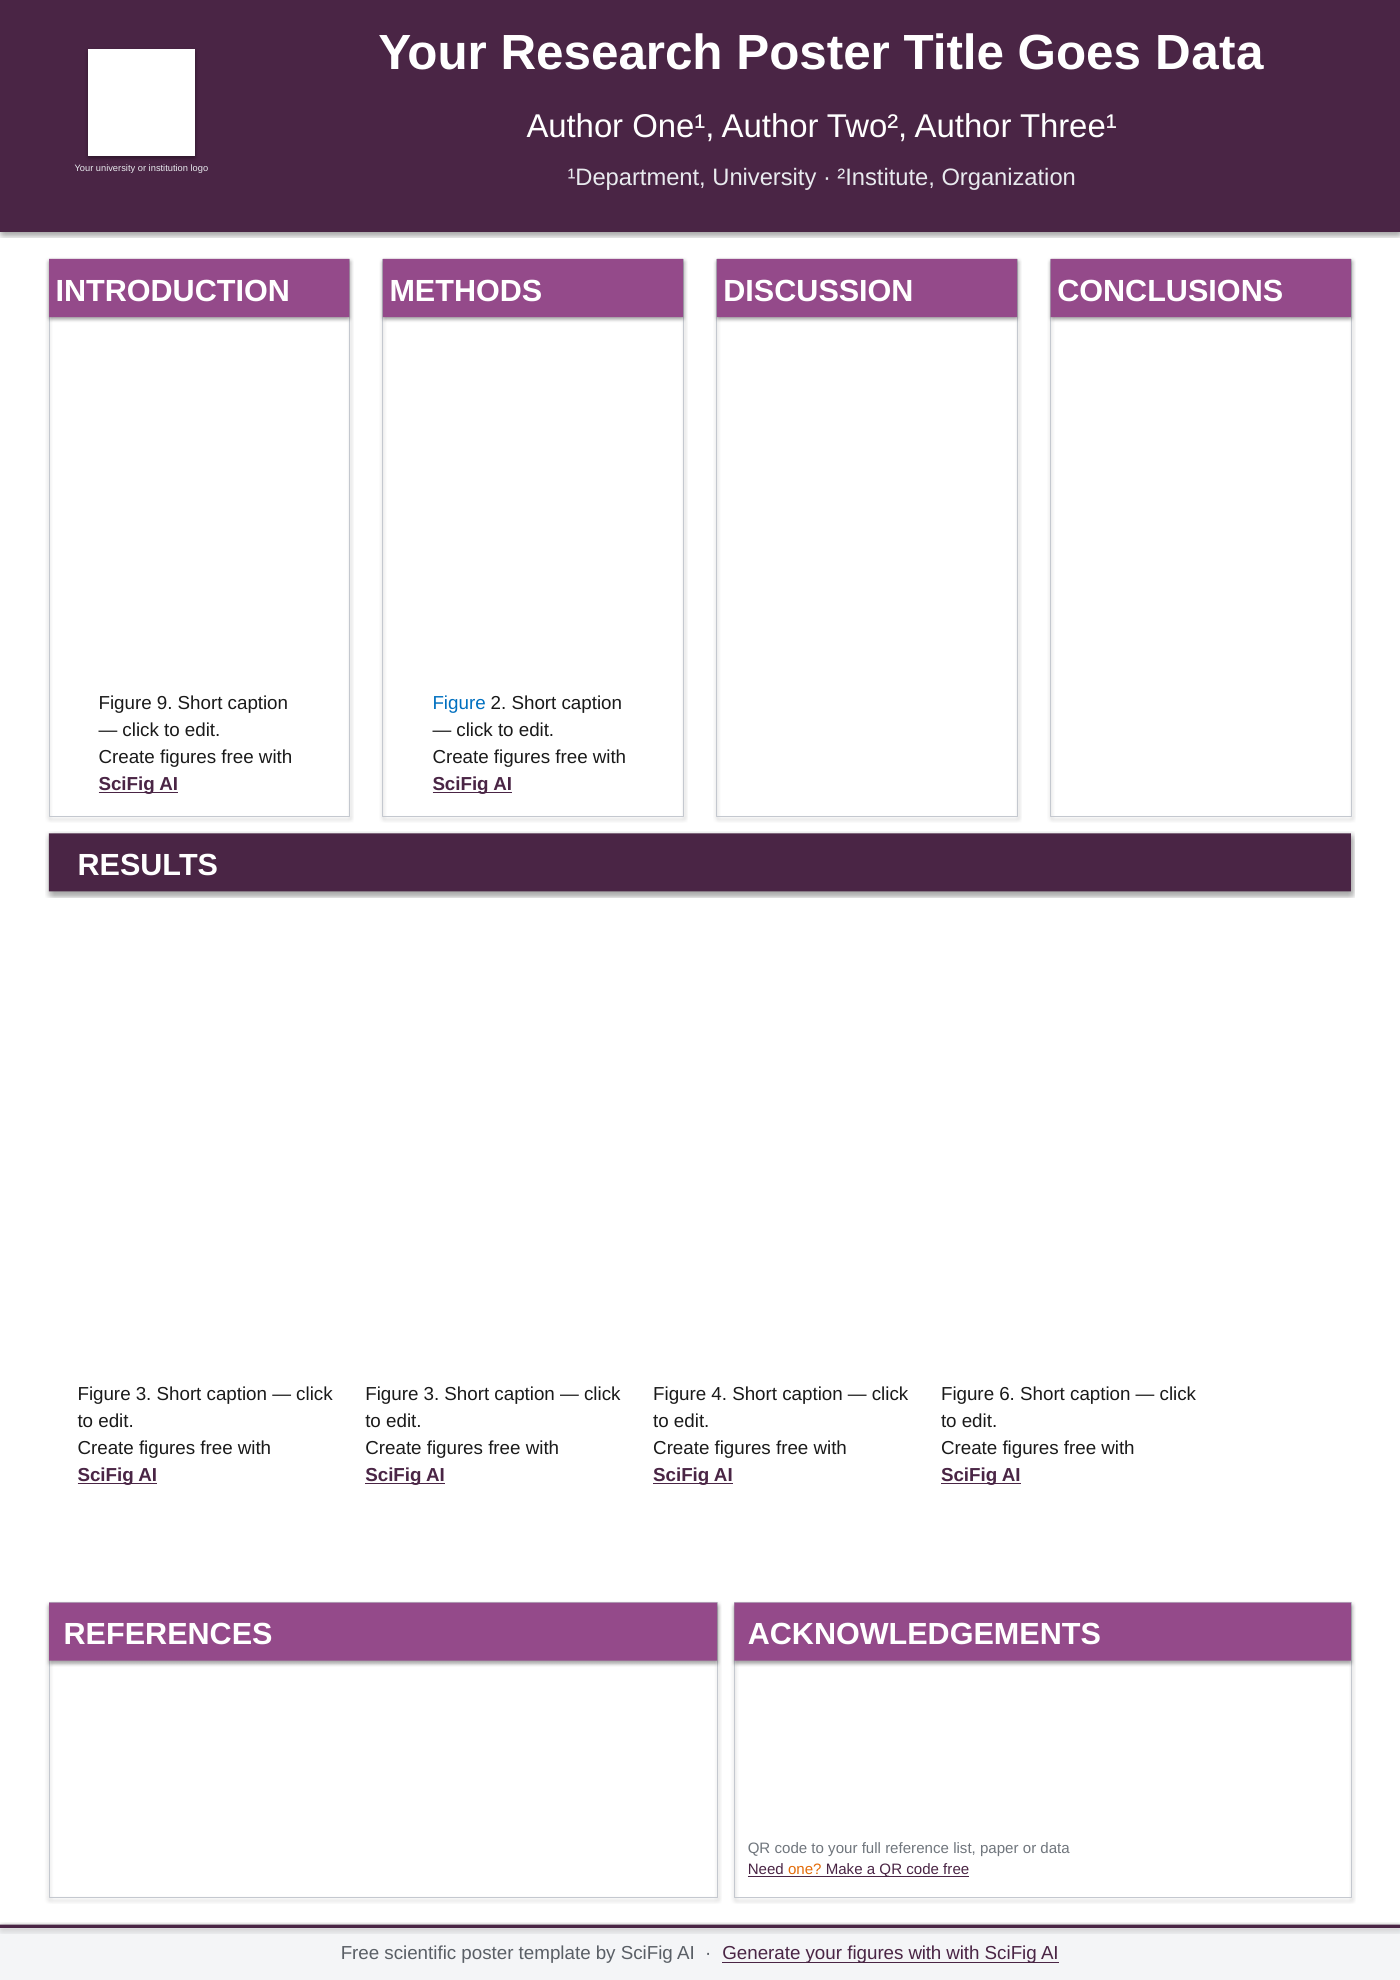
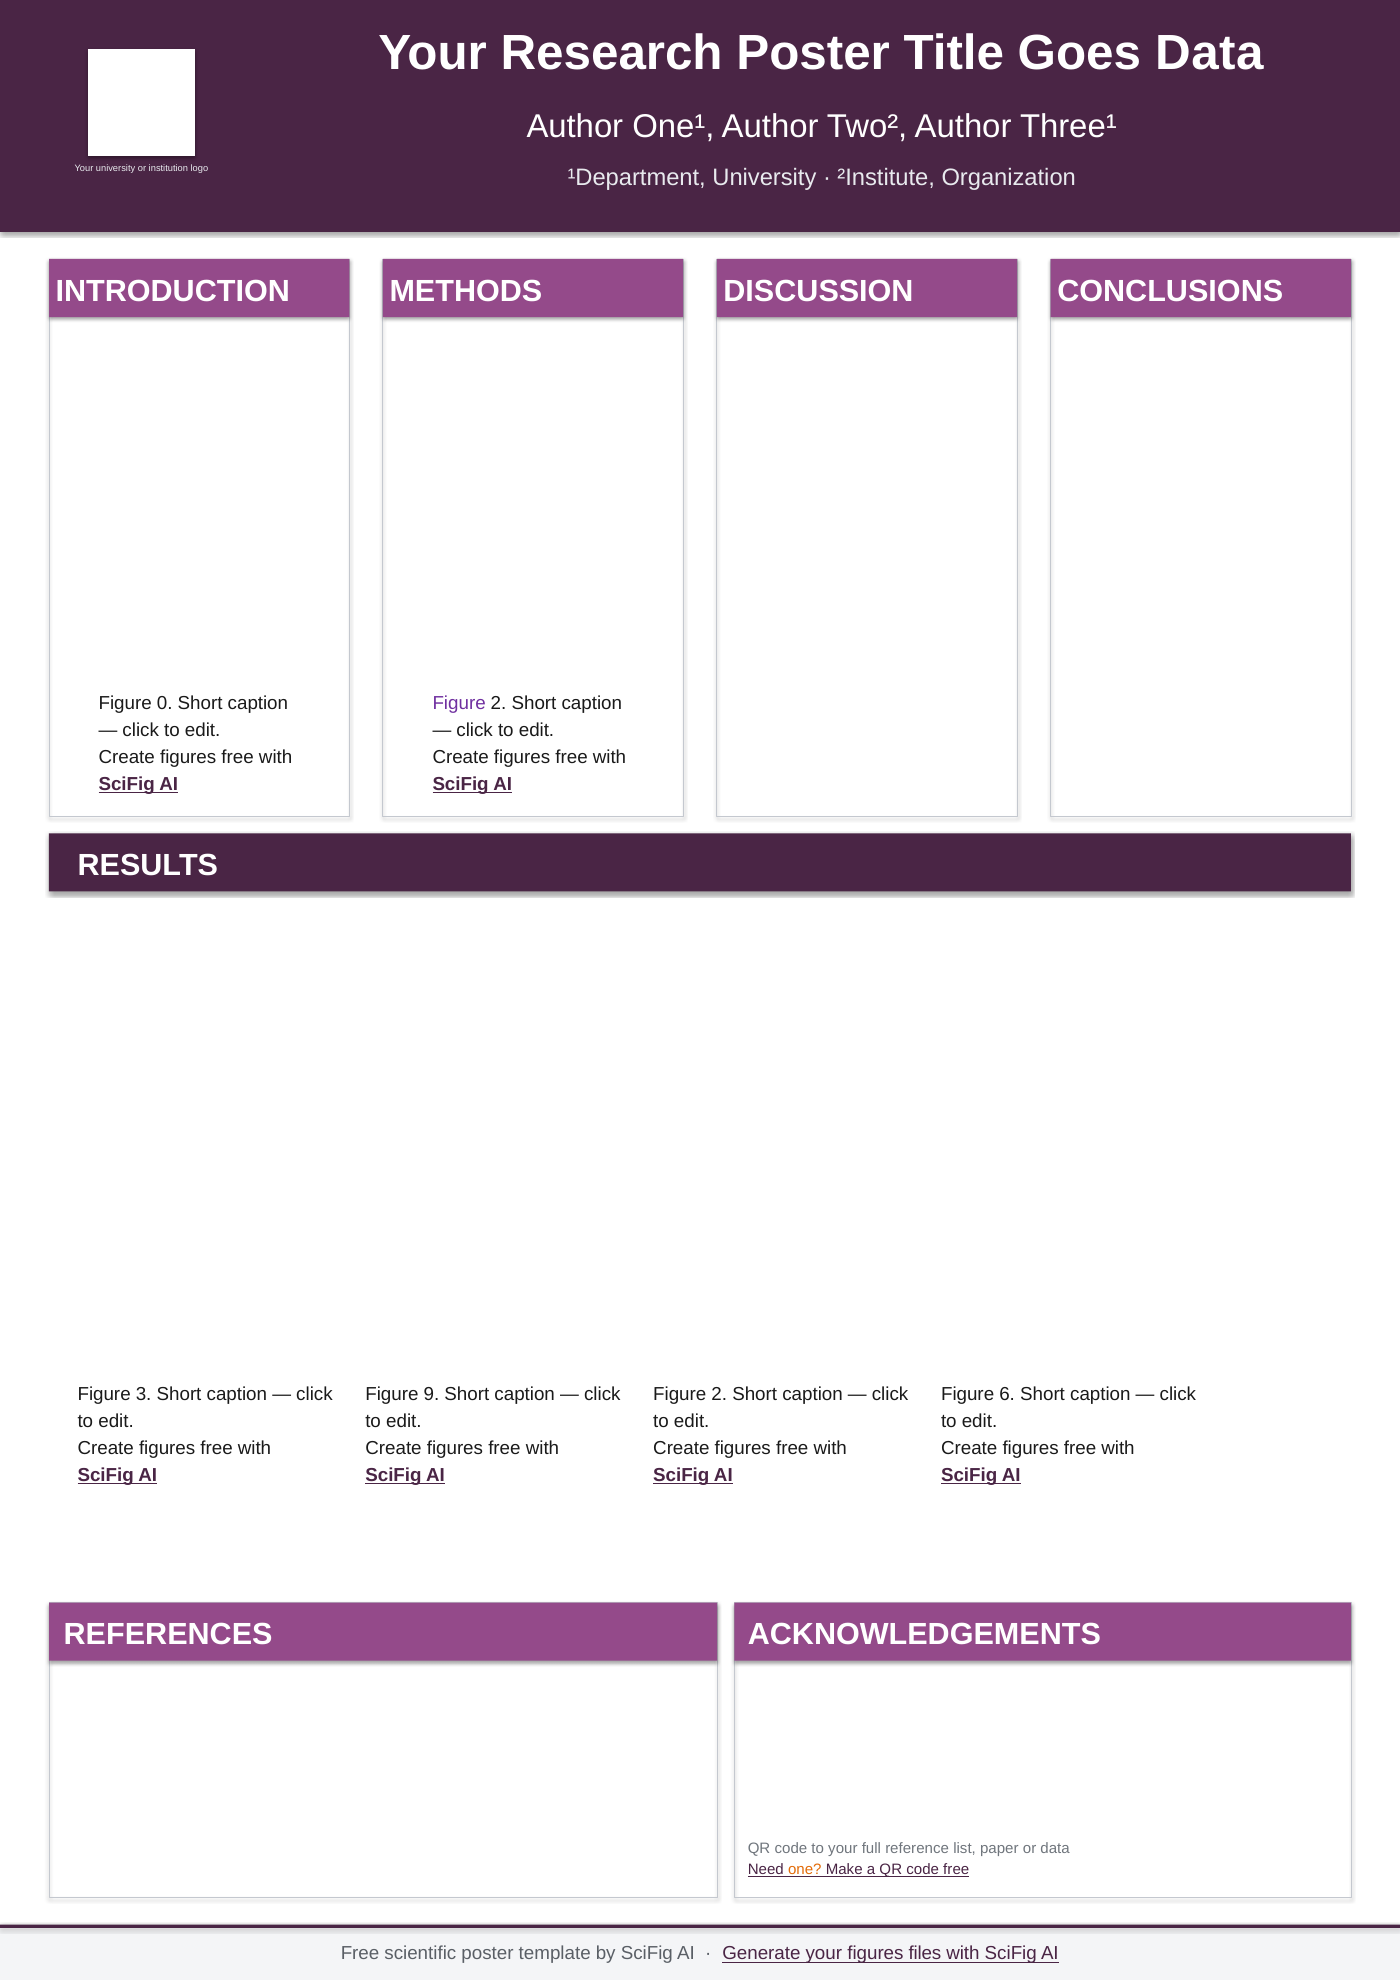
9: 9 -> 0
Figure at (459, 703) colour: blue -> purple
3 at (431, 1394): 3 -> 9
4 at (719, 1394): 4 -> 2
figures with: with -> files
